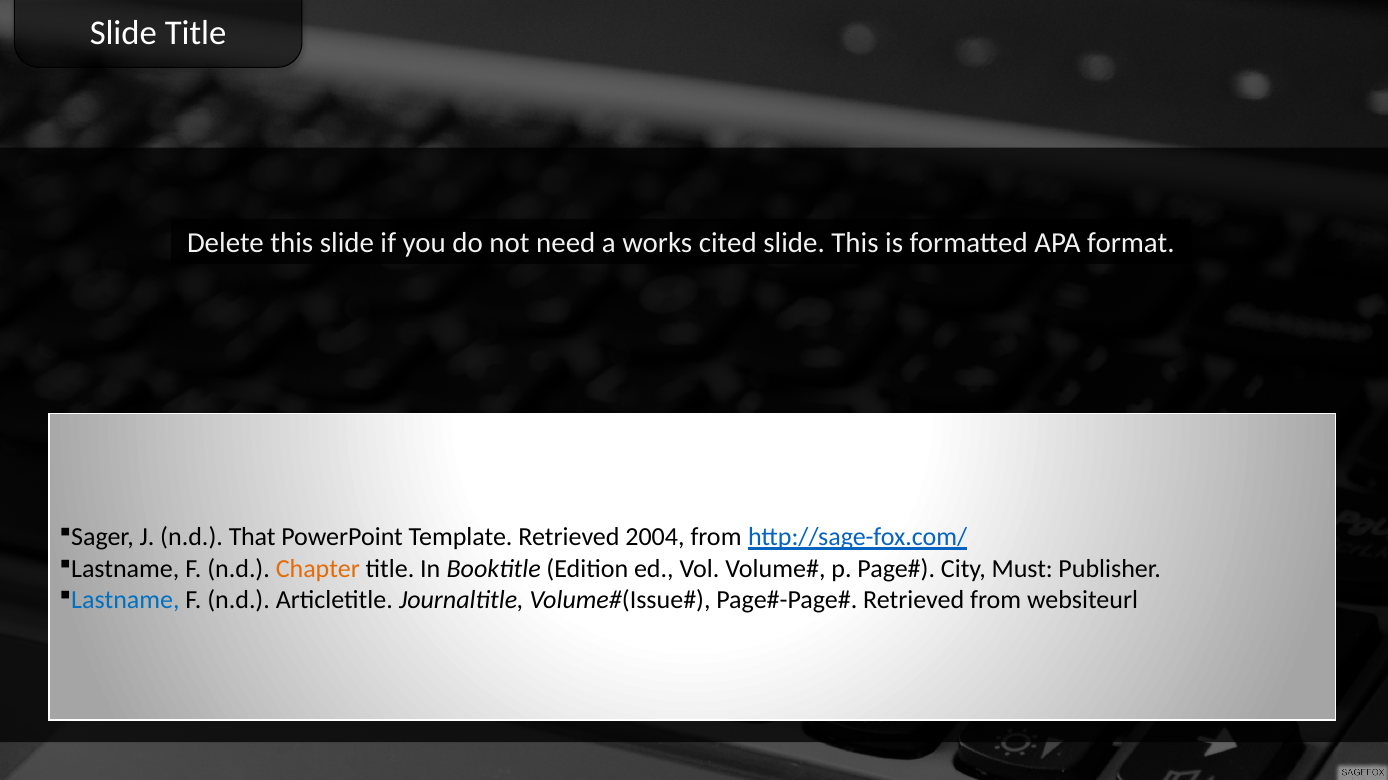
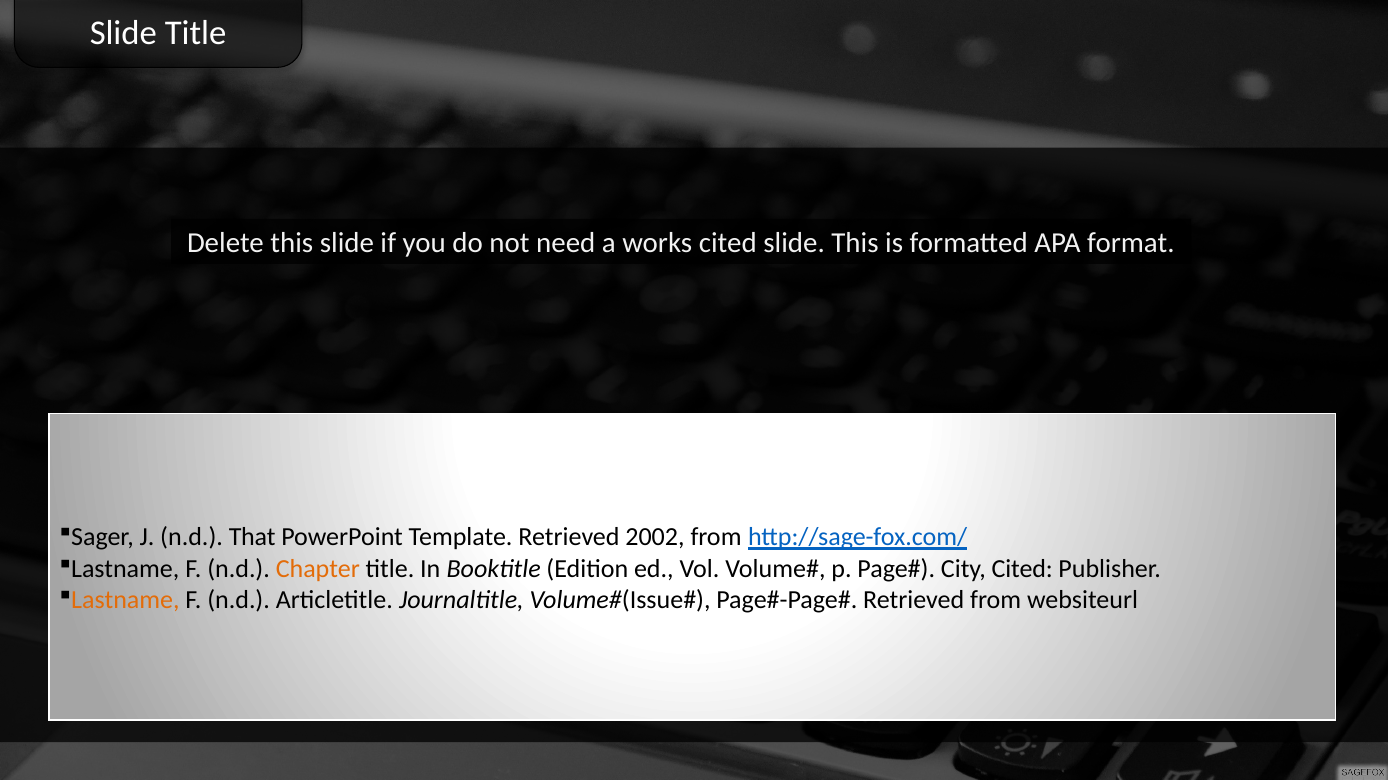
2004: 2004 -> 2002
City Must: Must -> Cited
Lastname at (125, 601) colour: blue -> orange
